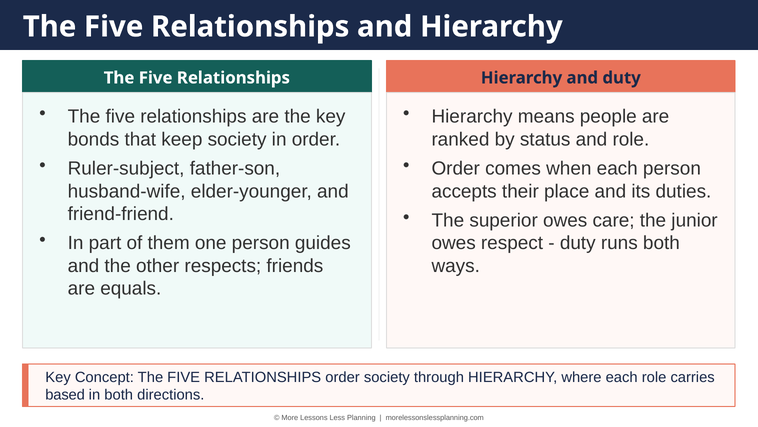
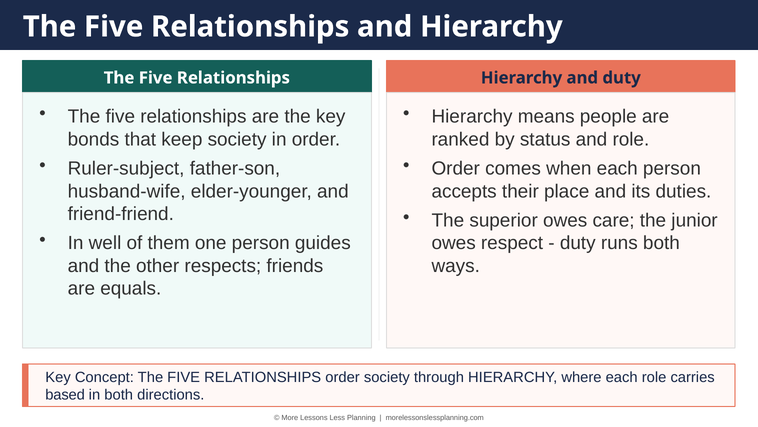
part: part -> well
